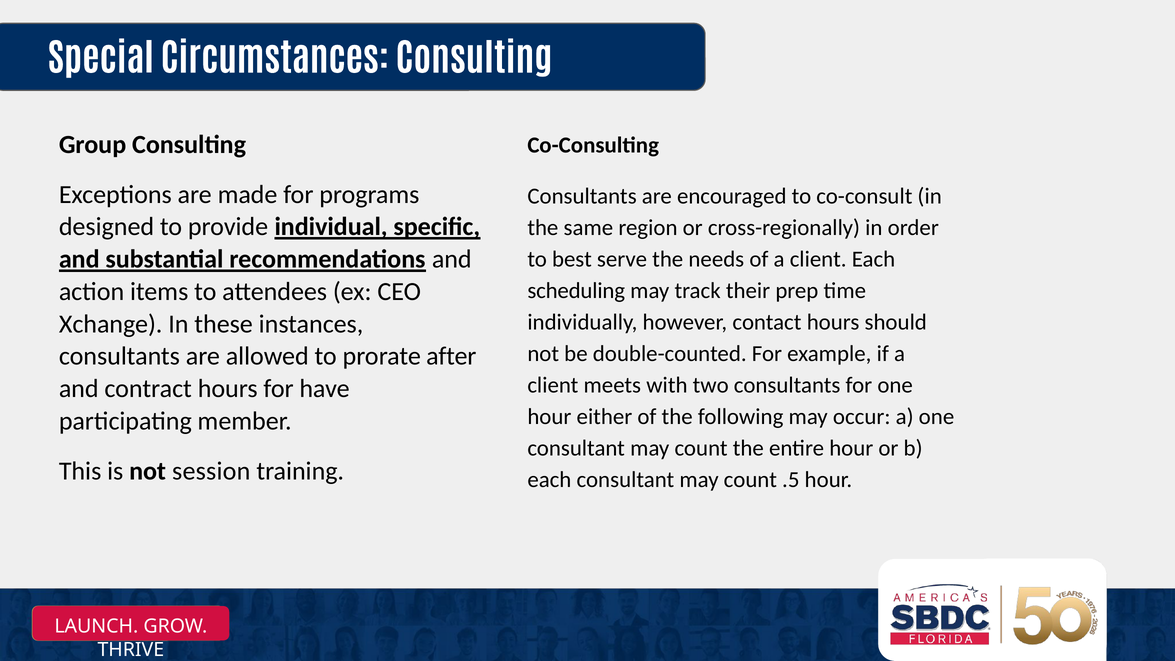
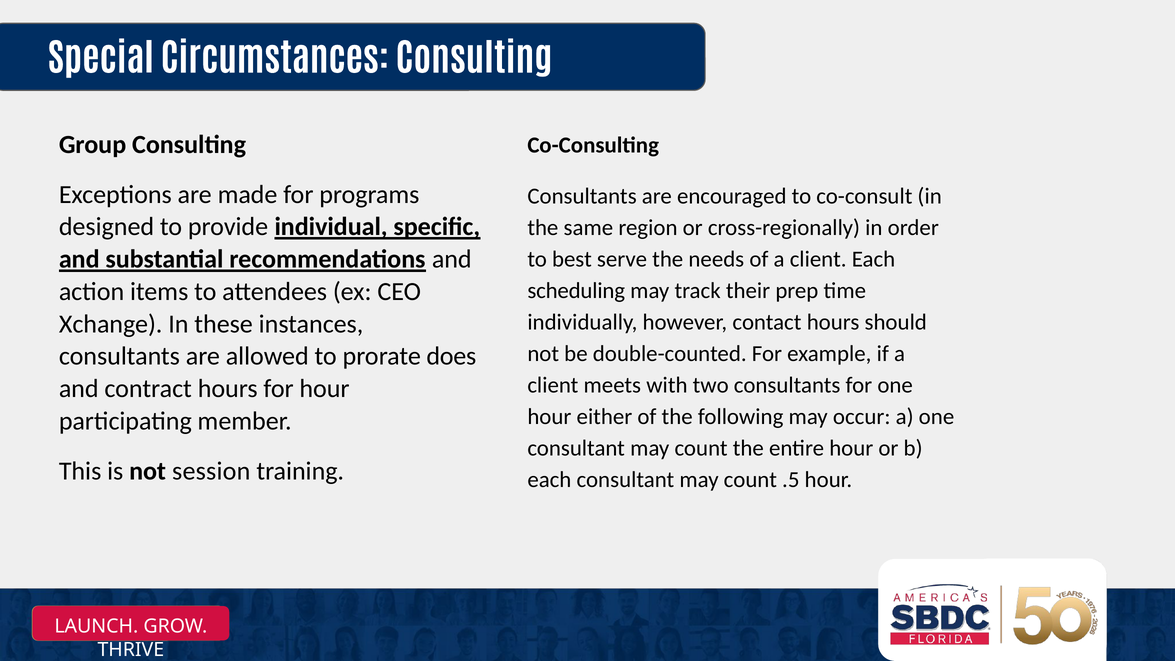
after: after -> does
for have: have -> hour
